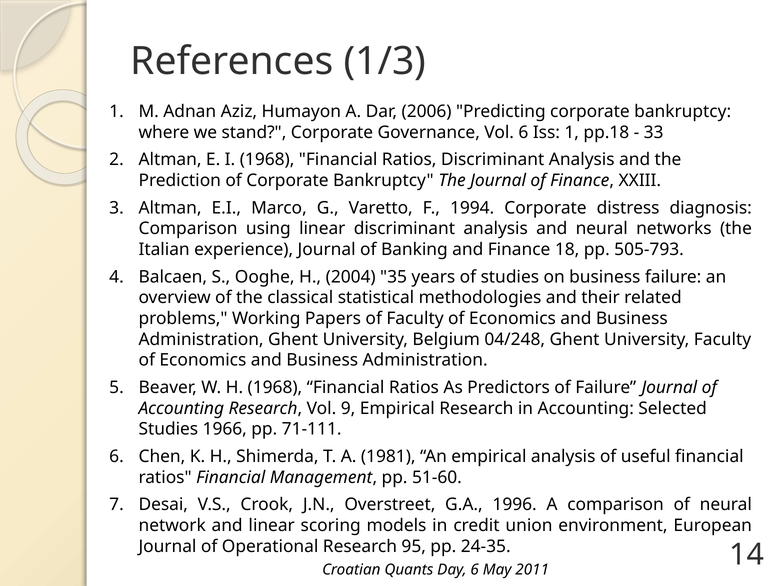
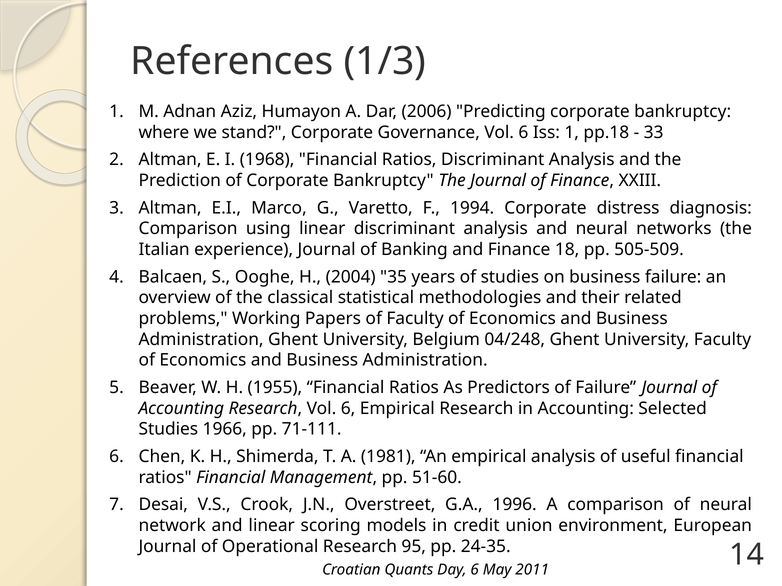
505-793: 505-793 -> 505-509
H 1968: 1968 -> 1955
Research Vol 9: 9 -> 6
